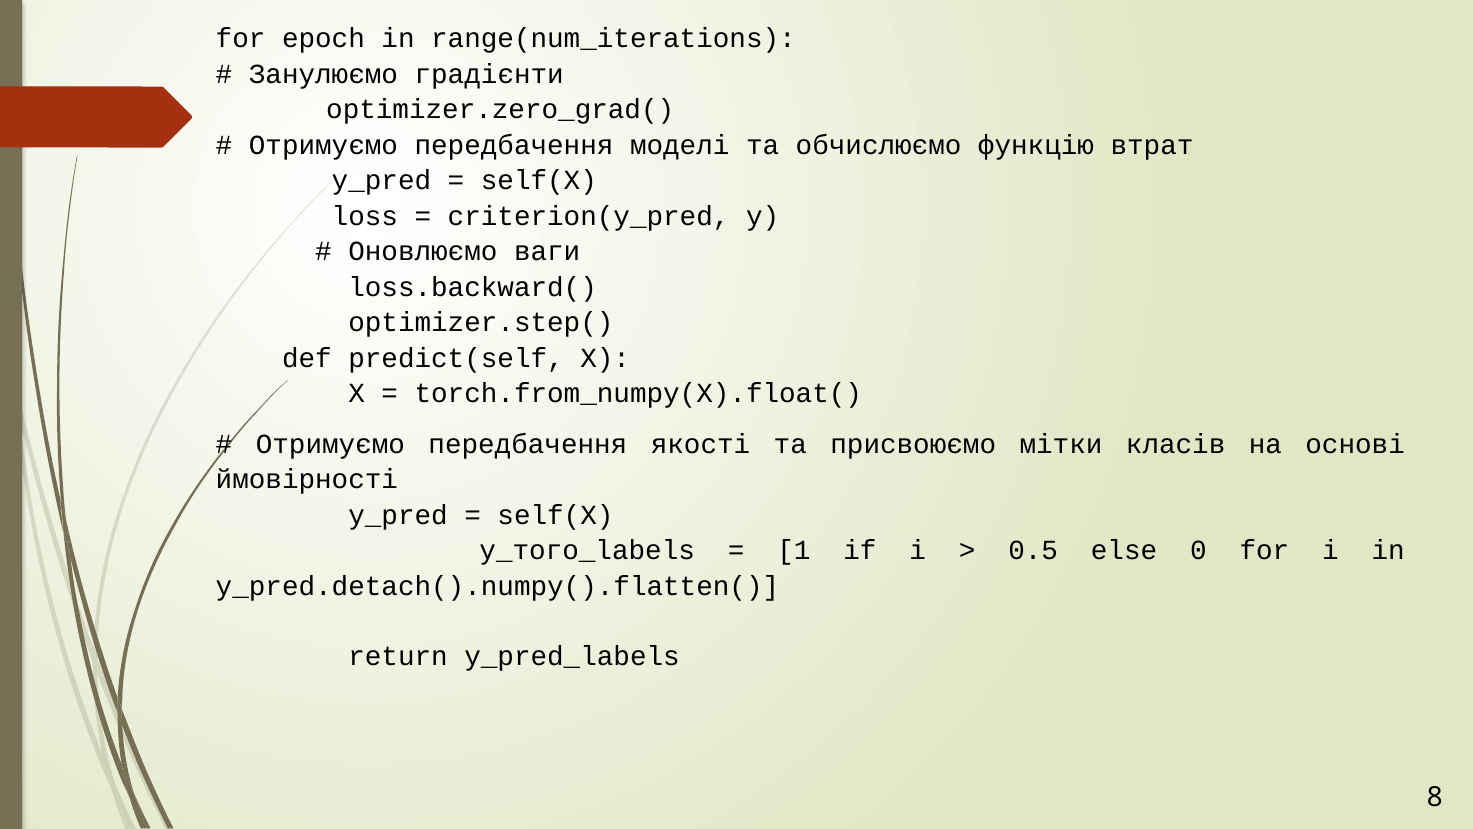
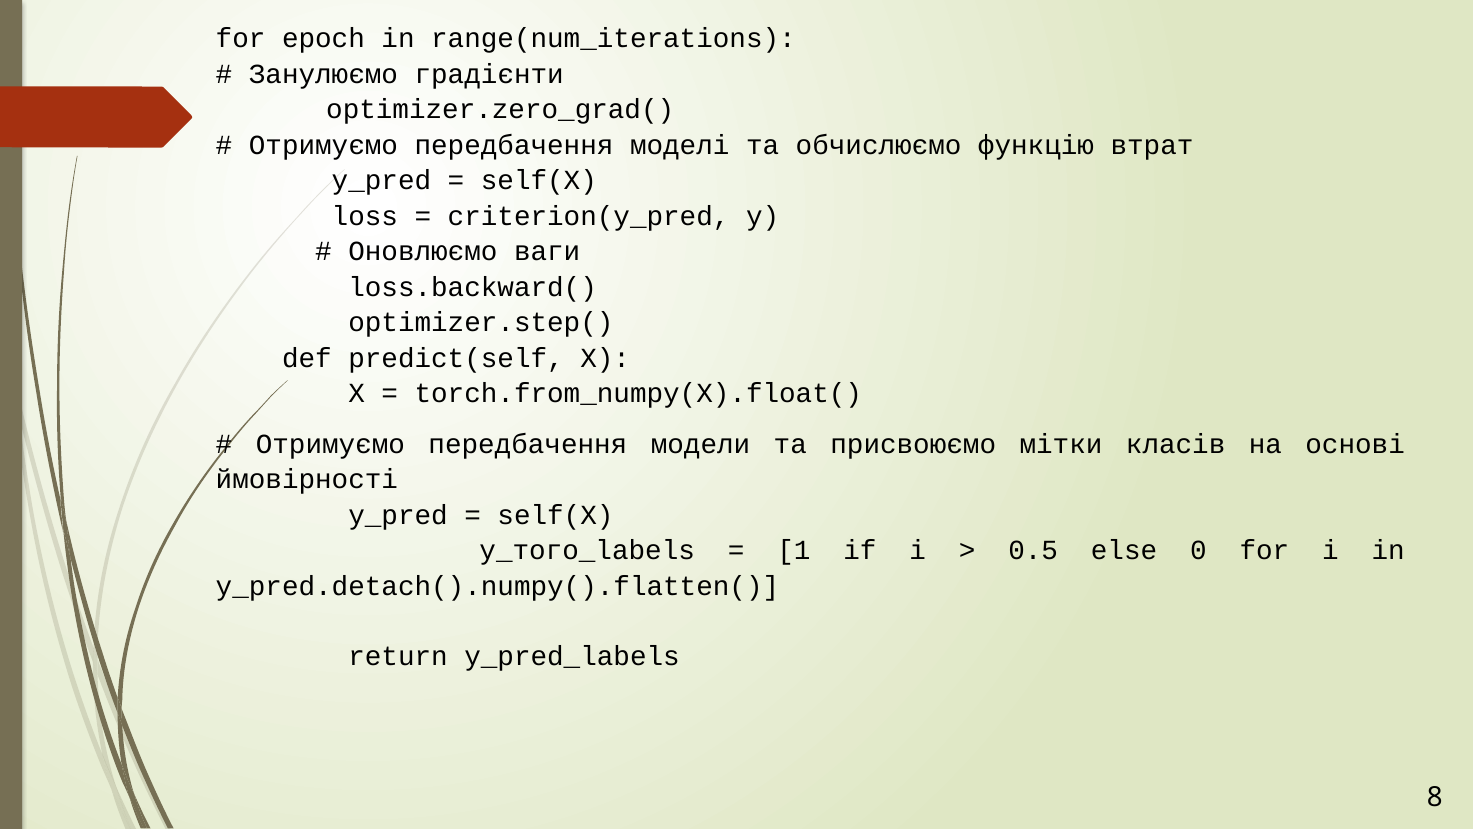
якості: якості -> модели
